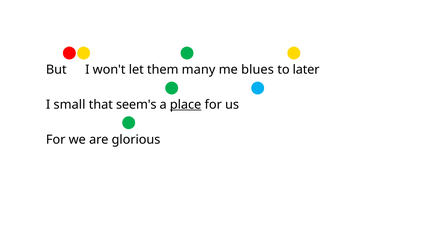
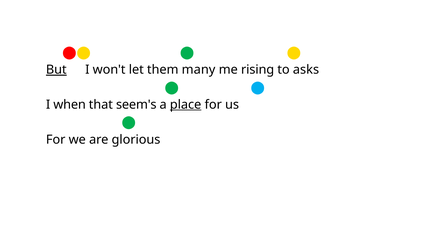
But underline: none -> present
blues: blues -> rising
later: later -> asks
small: small -> when
